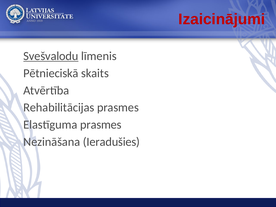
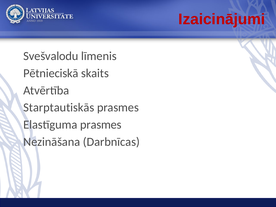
Svešvalodu underline: present -> none
Rehabilitācijas: Rehabilitācijas -> Starptautiskās
Ieradušies: Ieradušies -> Darbnīcas
